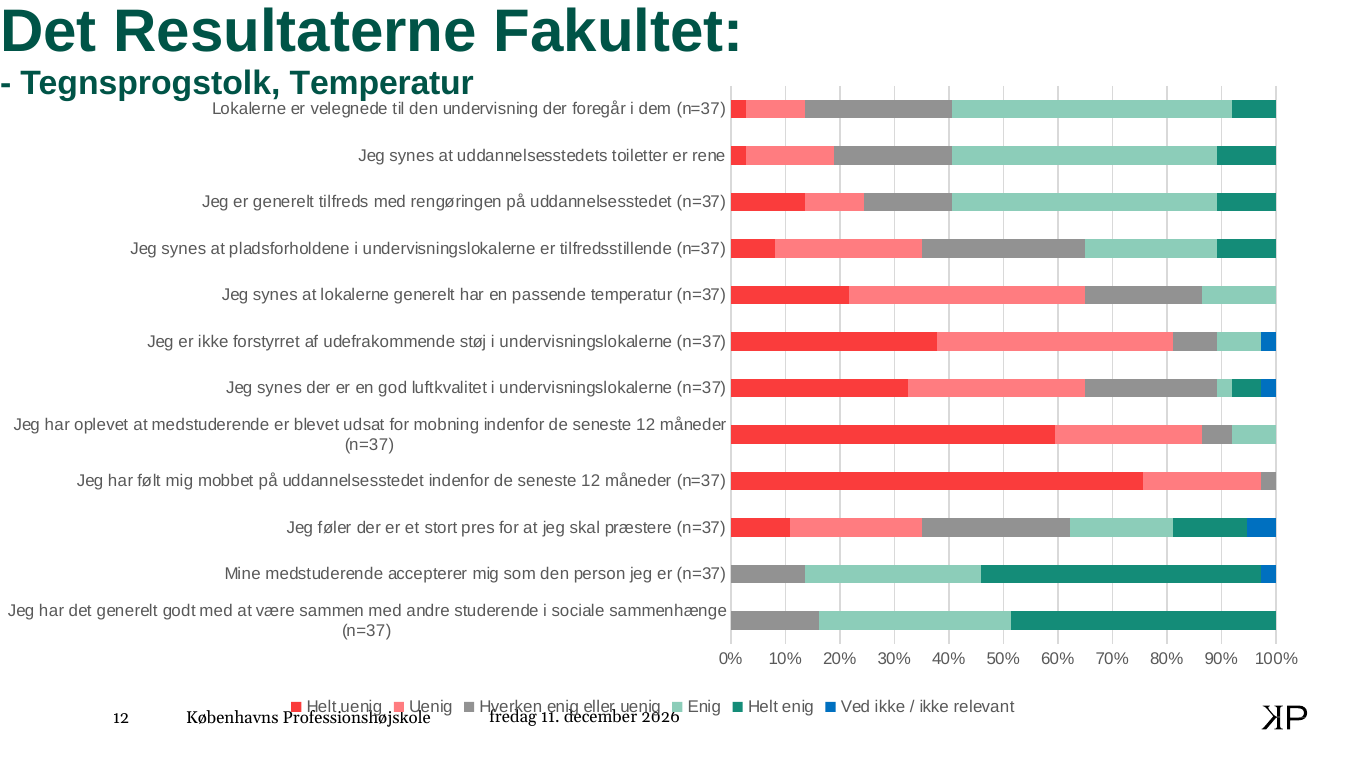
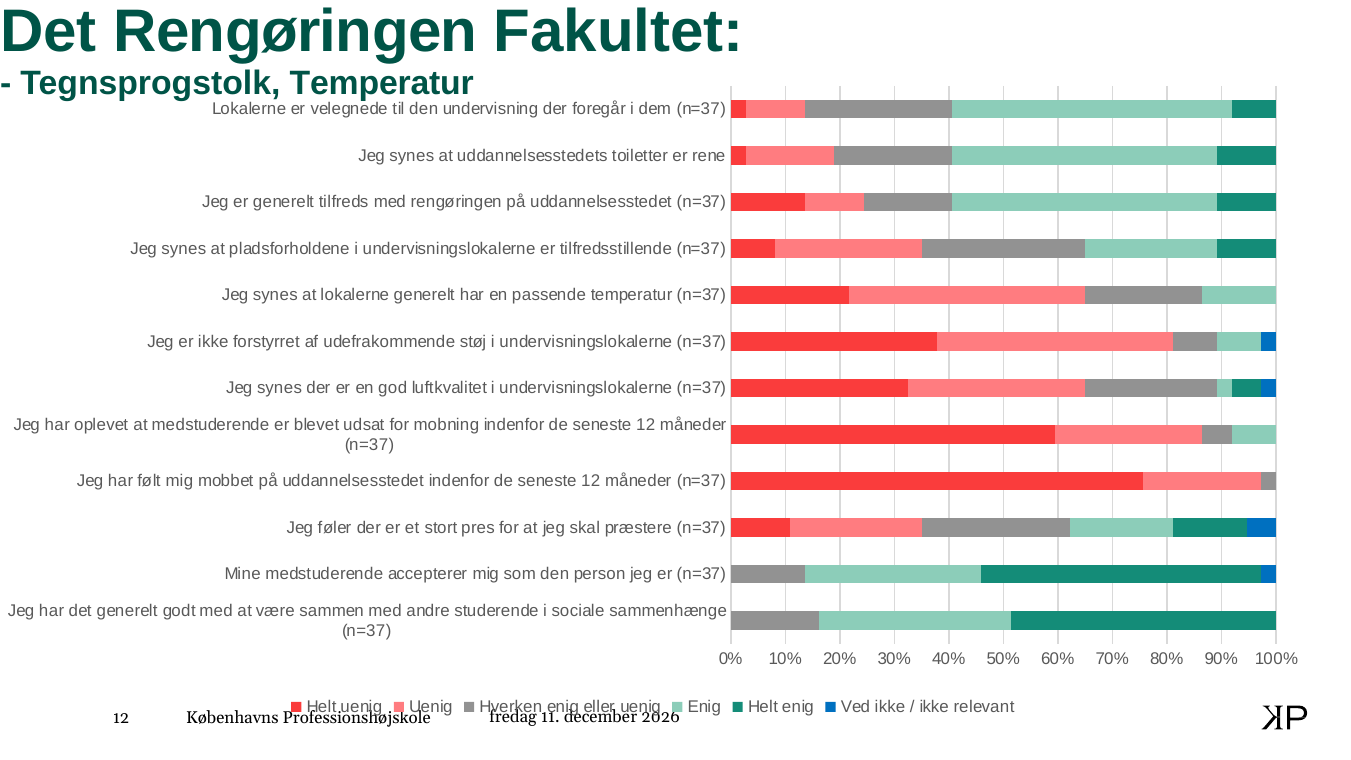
Det Resultaterne: Resultaterne -> Rengøringen
